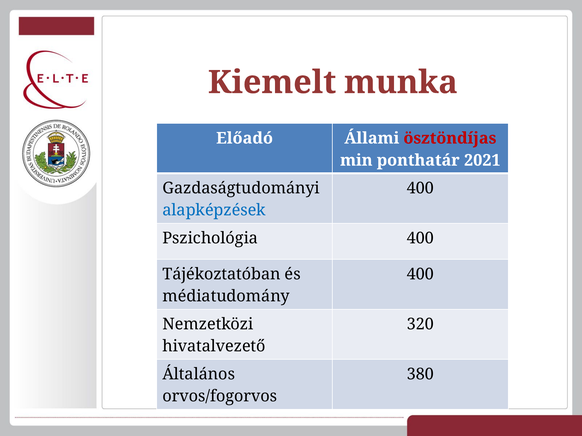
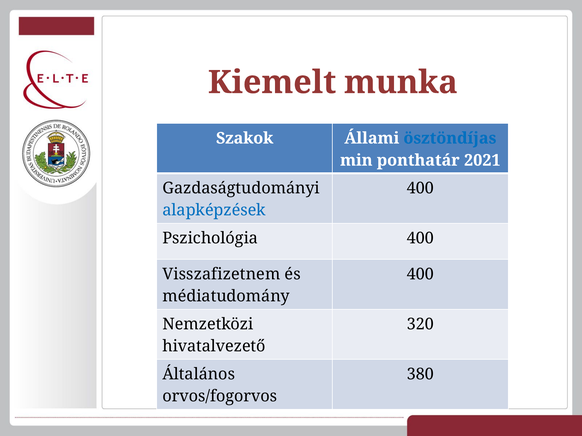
Előadó: Előadó -> Szakok
ösztöndíjas colour: red -> blue
Tájékoztatóban: Tájékoztatóban -> Visszafizetnem
